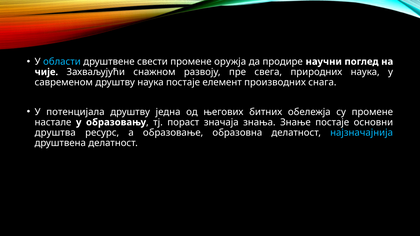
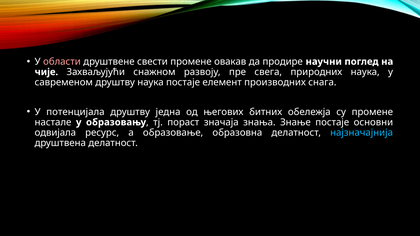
области colour: light blue -> pink
оружја: оружја -> овакав
друштва: друштва -> одвијала
